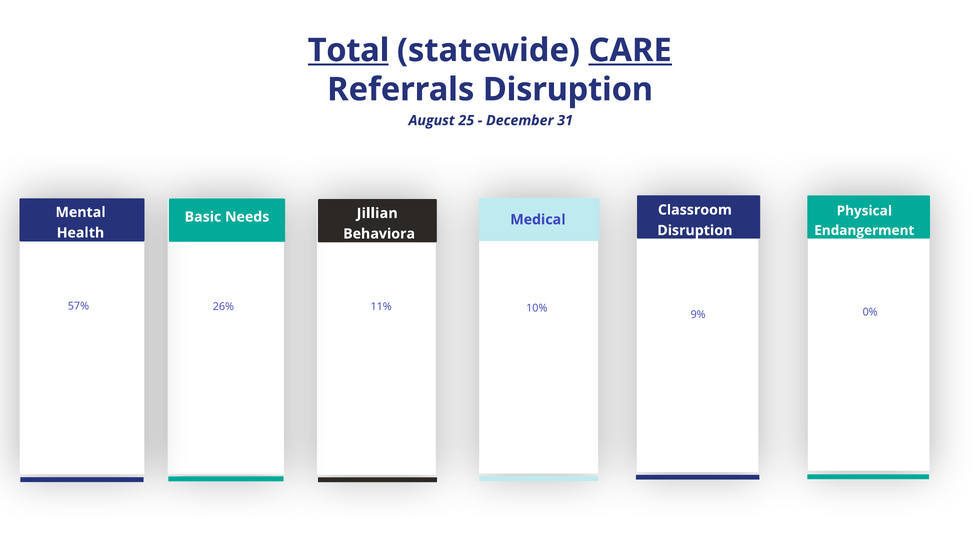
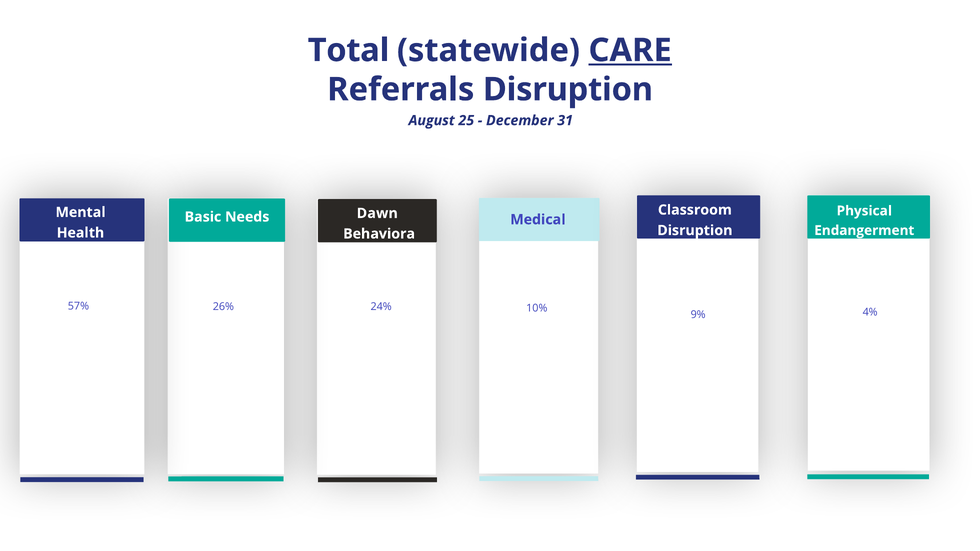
Total underline: present -> none
Jillian: Jillian -> Dawn
11%: 11% -> 24%
0%: 0% -> 4%
